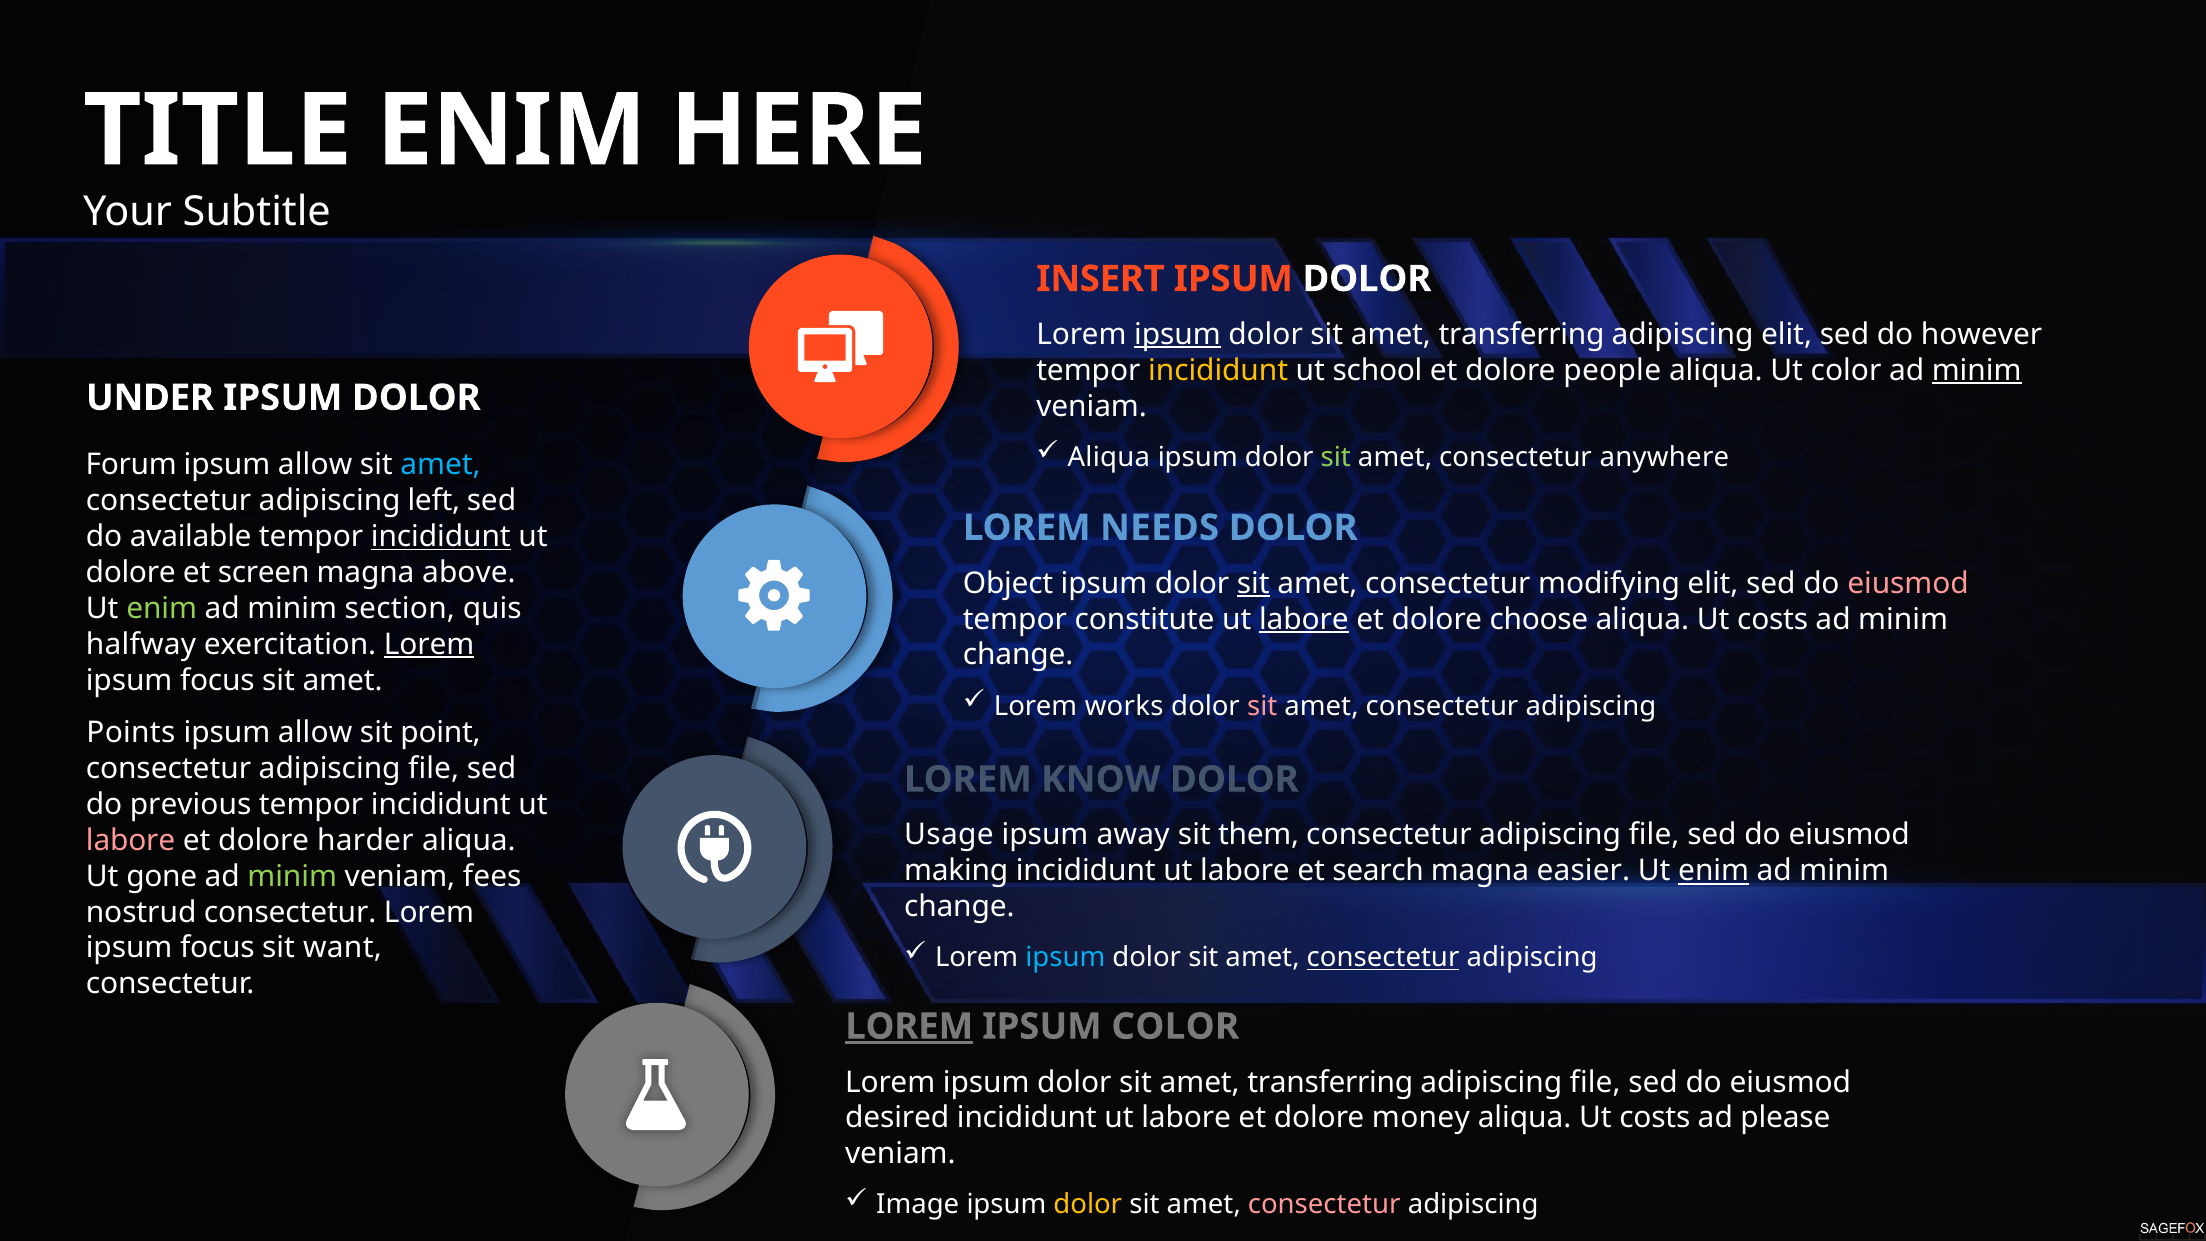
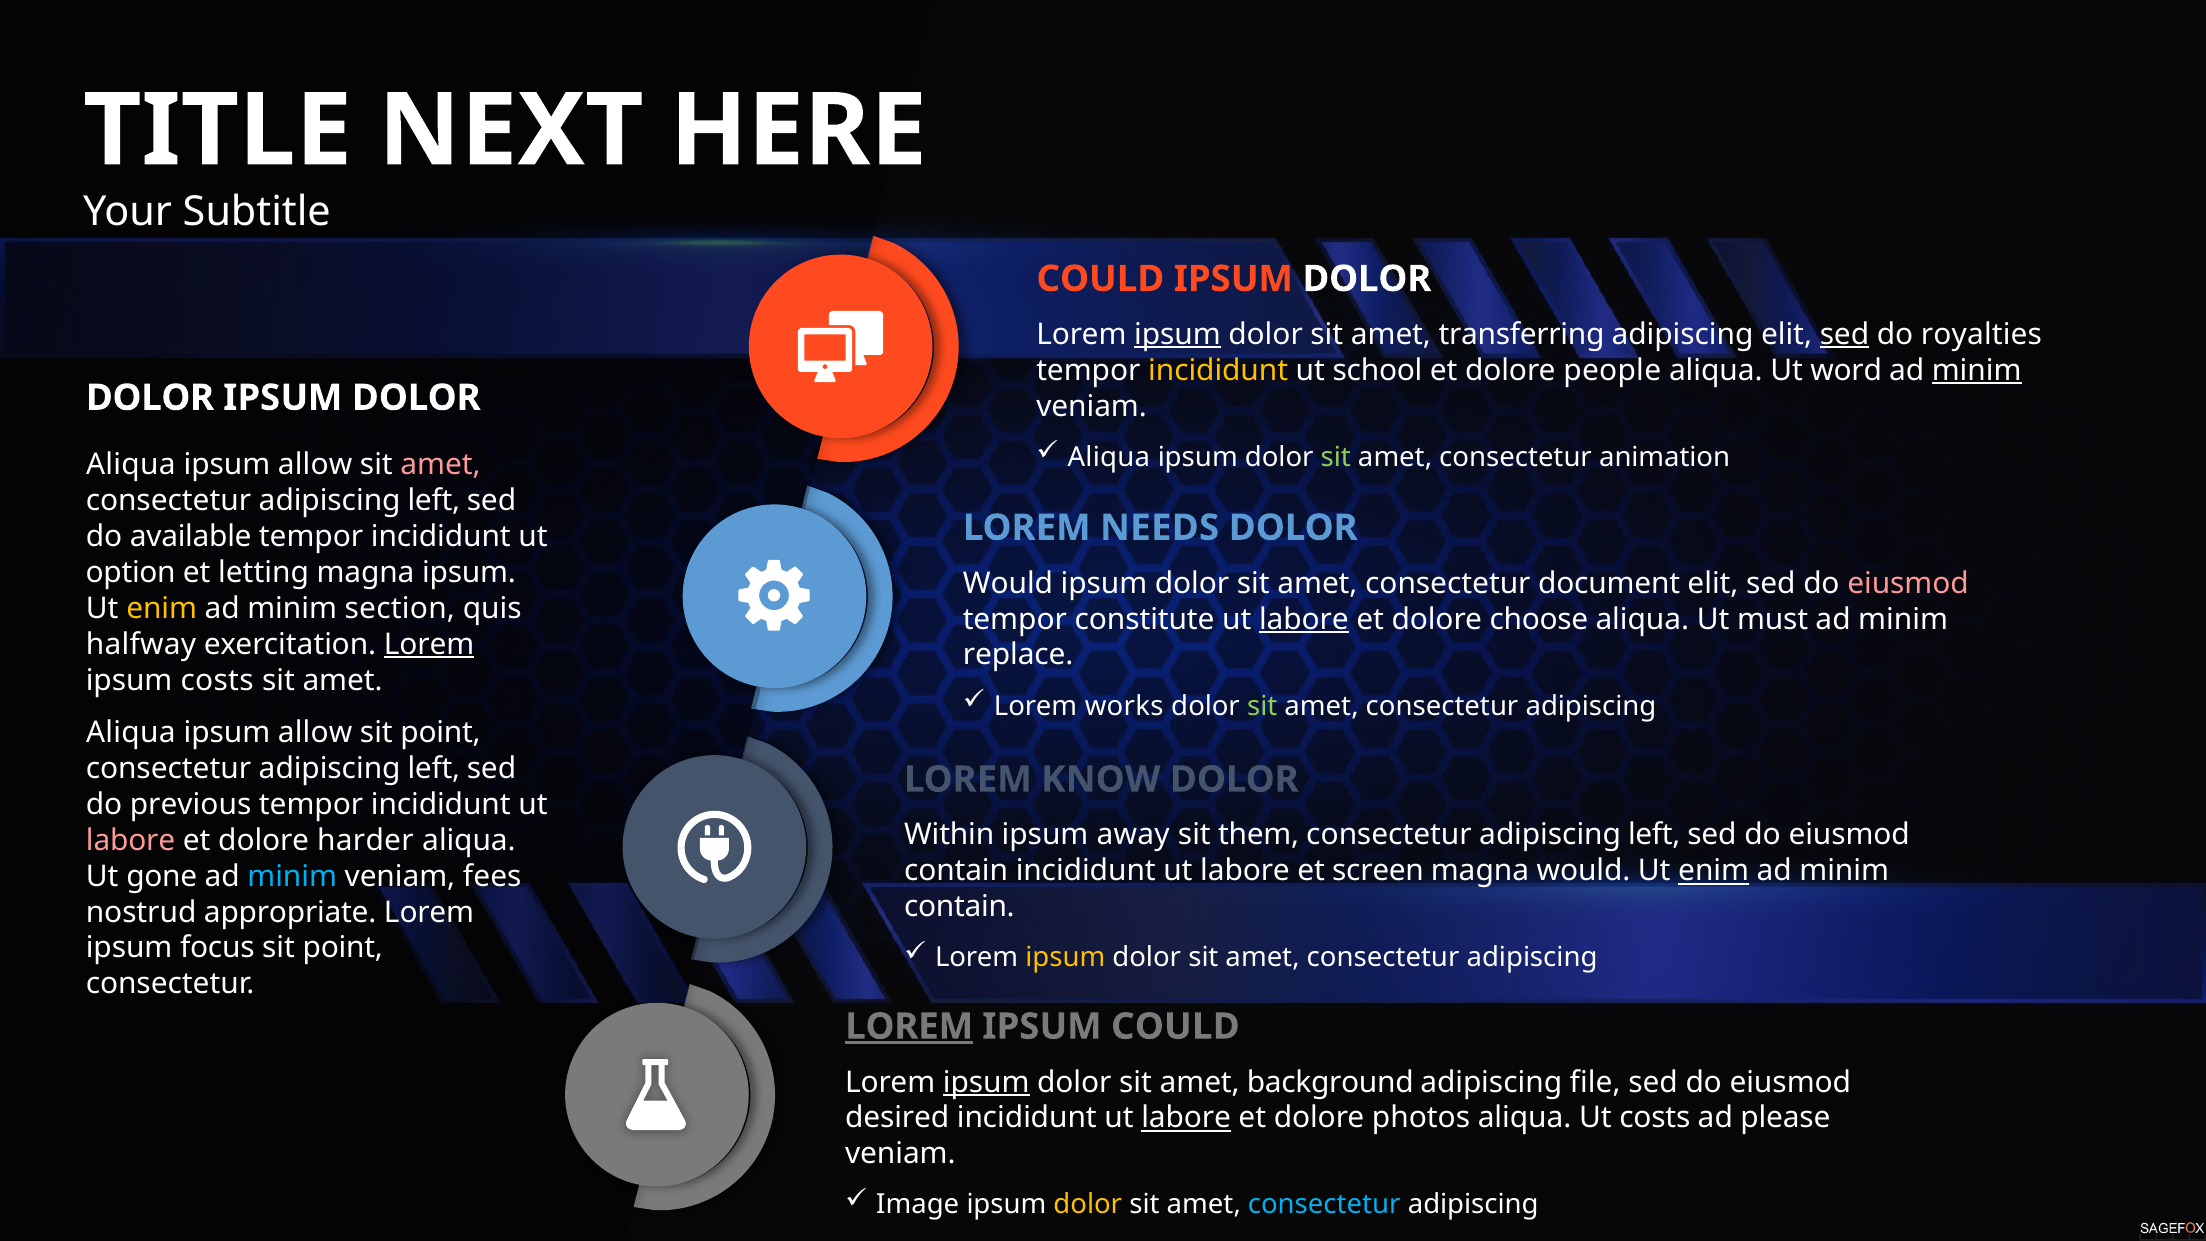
ENIM at (512, 131): ENIM -> NEXT
INSERT at (1101, 279): INSERT -> COULD
sed at (1844, 334) underline: none -> present
however: however -> royalties
Ut color: color -> word
UNDER at (150, 398): UNDER -> DOLOR
anywhere: anywhere -> animation
Forum at (131, 465): Forum -> Aliqua
amet at (441, 465) colour: light blue -> pink
incididunt at (441, 537) underline: present -> none
dolore at (131, 573): dolore -> option
screen: screen -> letting
magna above: above -> ipsum
Object at (1008, 583): Object -> Would
sit at (1253, 583) underline: present -> none
modifying: modifying -> document
enim at (162, 608) colour: light green -> yellow
costs at (1773, 619): costs -> must
change at (1018, 655): change -> replace
focus at (217, 680): focus -> costs
sit at (1262, 706) colour: pink -> light green
Points at (131, 733): Points -> Aliqua
file at (434, 769): file -> left
Usage: Usage -> Within
file at (1654, 835): file -> left
making at (956, 871): making -> contain
search: search -> screen
magna easier: easier -> would
minim at (292, 876) colour: light green -> light blue
change at (959, 907): change -> contain
nostrud consectetur: consectetur -> appropriate
want at (343, 948): want -> point
ipsum at (1065, 958) colour: light blue -> yellow
consectetur at (1383, 958) underline: present -> none
IPSUM COLOR: COLOR -> COULD
ipsum at (986, 1082) underline: none -> present
transferring at (1330, 1082): transferring -> background
labore at (1186, 1118) underline: none -> present
money: money -> photos
consectetur at (1324, 1205) colour: pink -> light blue
